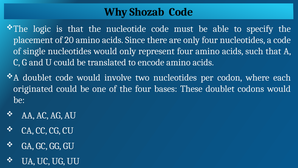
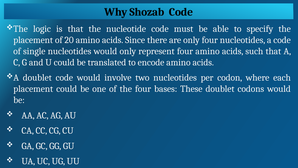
originated at (33, 89): originated -> placement
